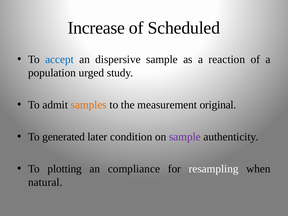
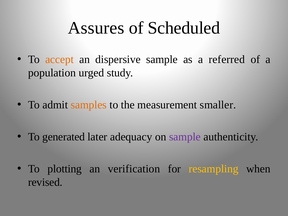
Increase: Increase -> Assures
accept colour: blue -> orange
reaction: reaction -> referred
original: original -> smaller
condition: condition -> adequacy
compliance: compliance -> verification
resampling colour: white -> yellow
natural: natural -> revised
